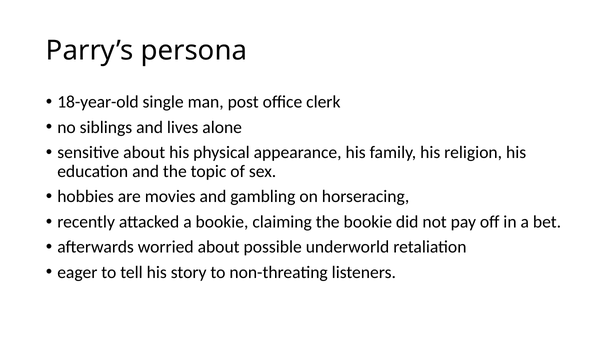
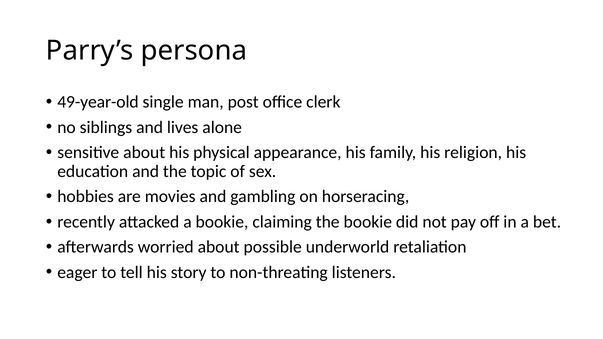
18-year-old: 18-year-old -> 49-year-old
